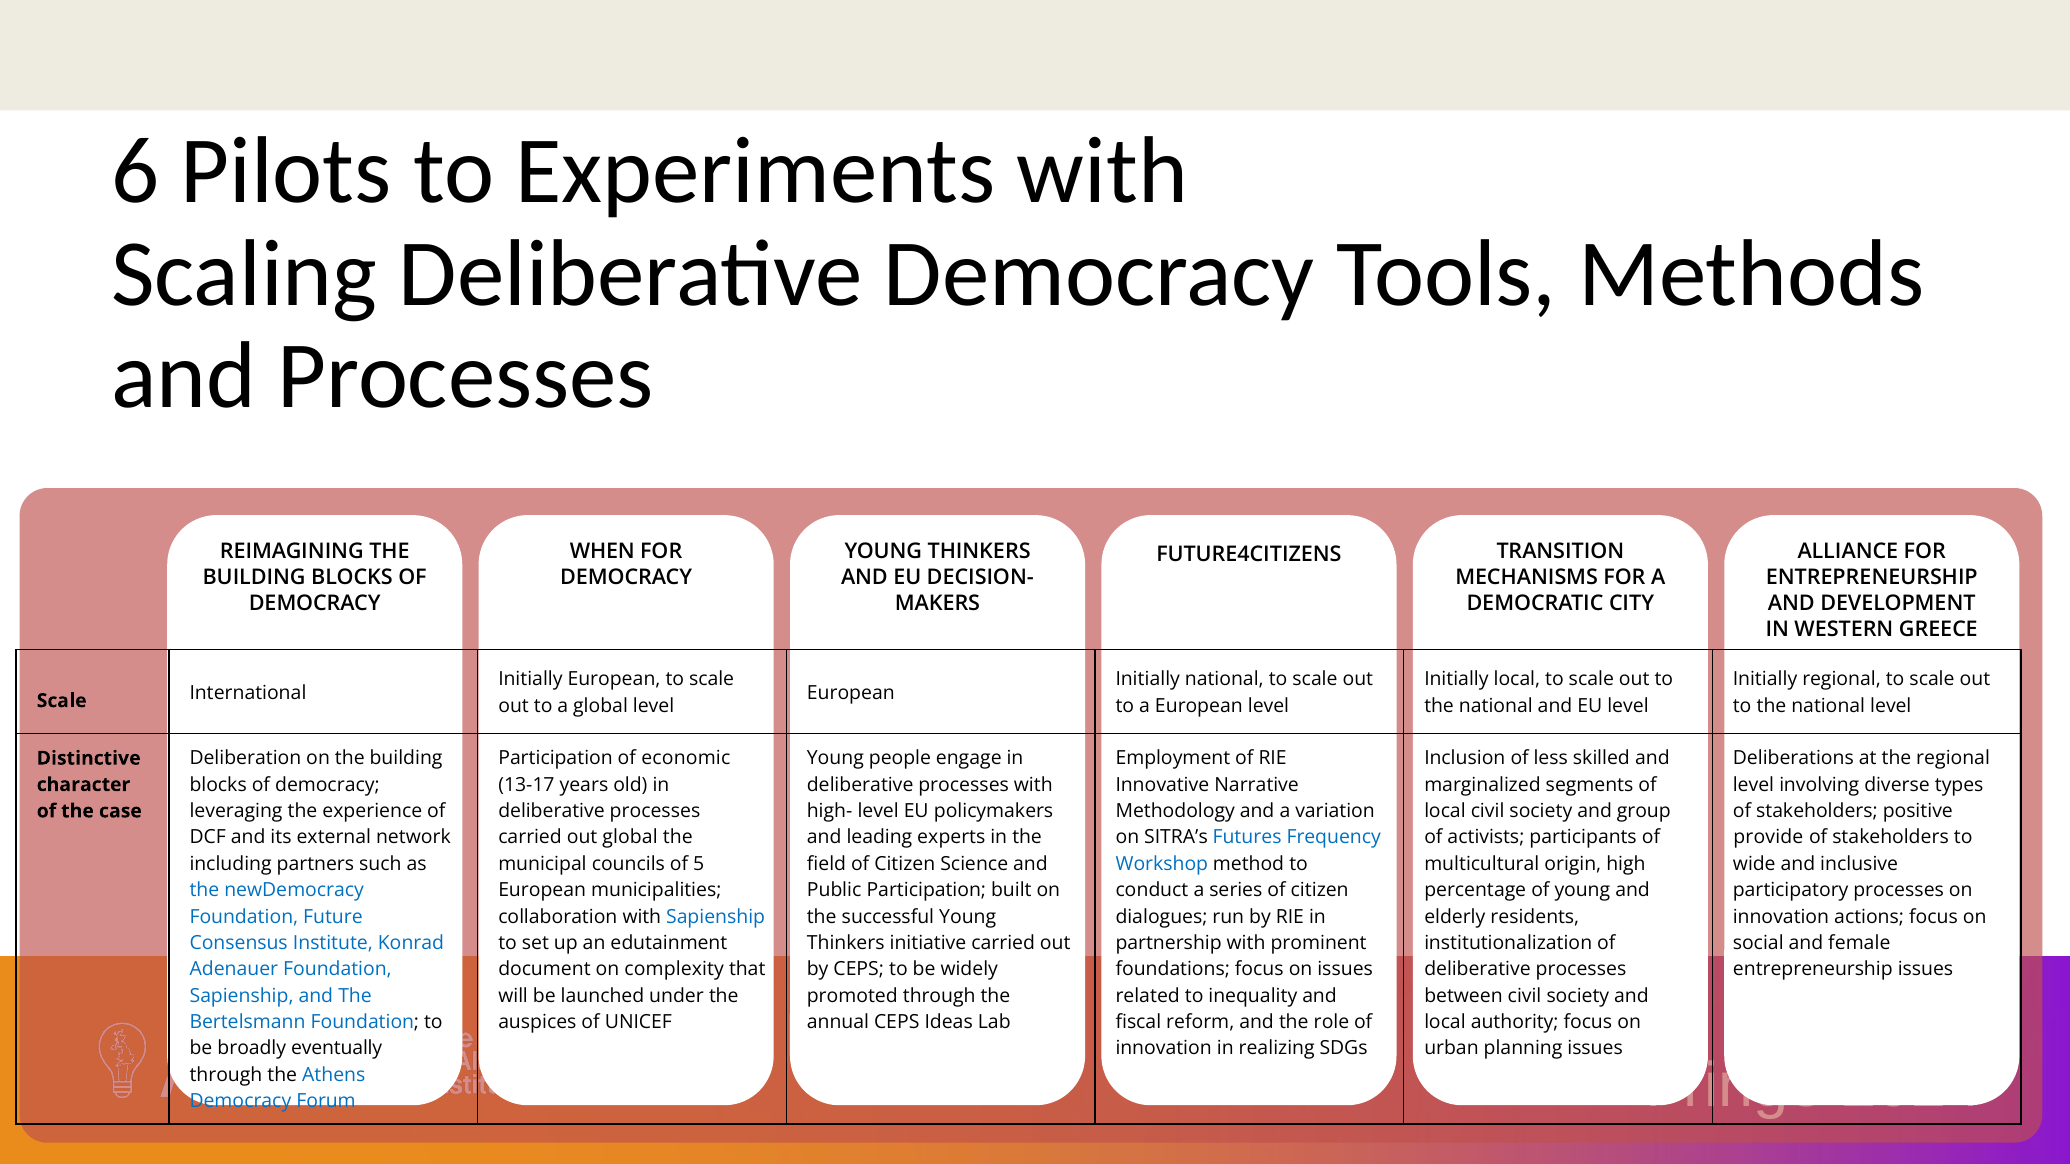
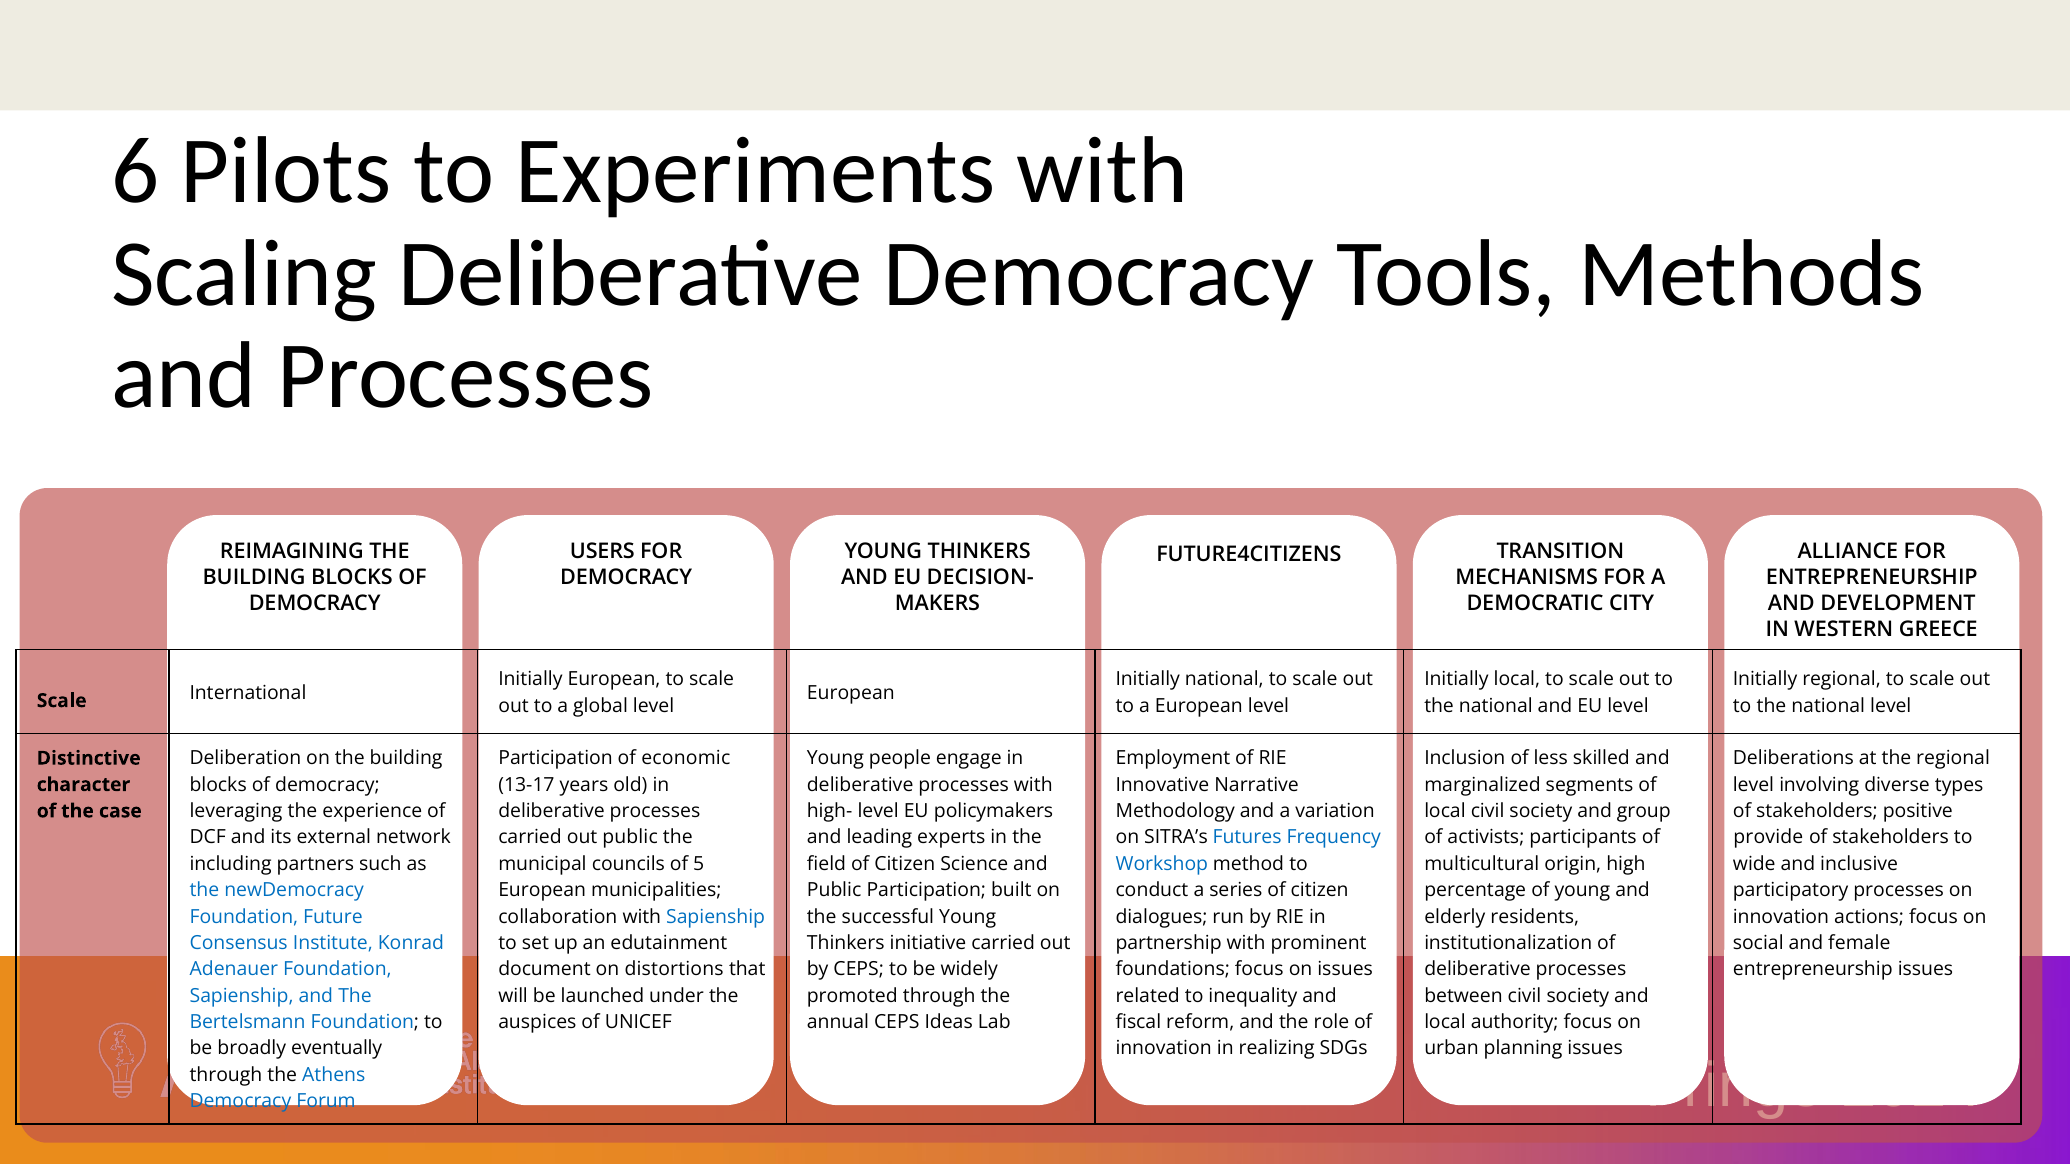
WHEN: WHEN -> USERS
out global: global -> public
complexity: complexity -> distortions
